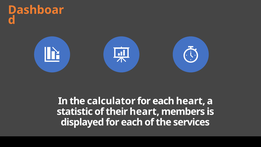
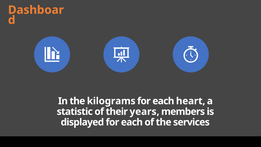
calculator: calculator -> kilograms
their heart: heart -> years
